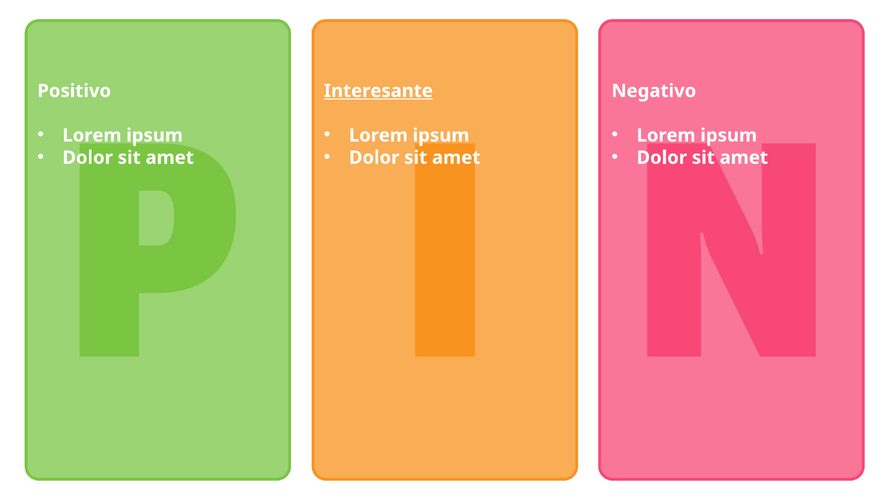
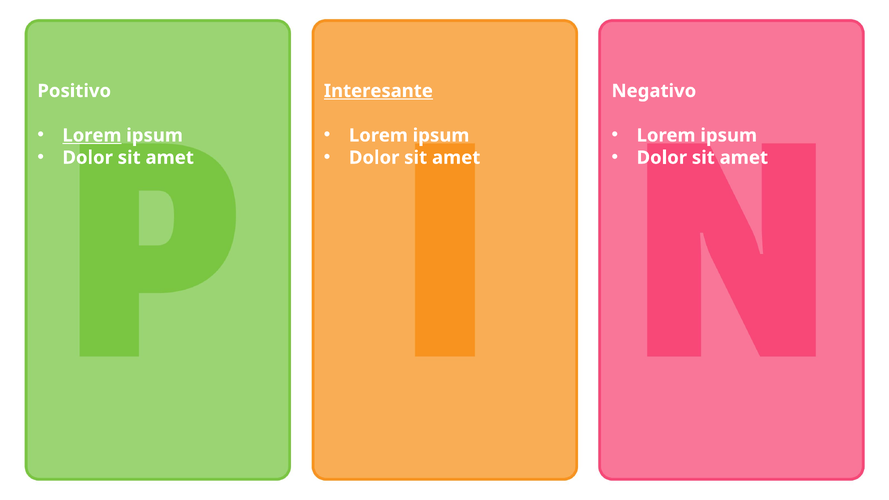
Lorem at (92, 135) underline: none -> present
